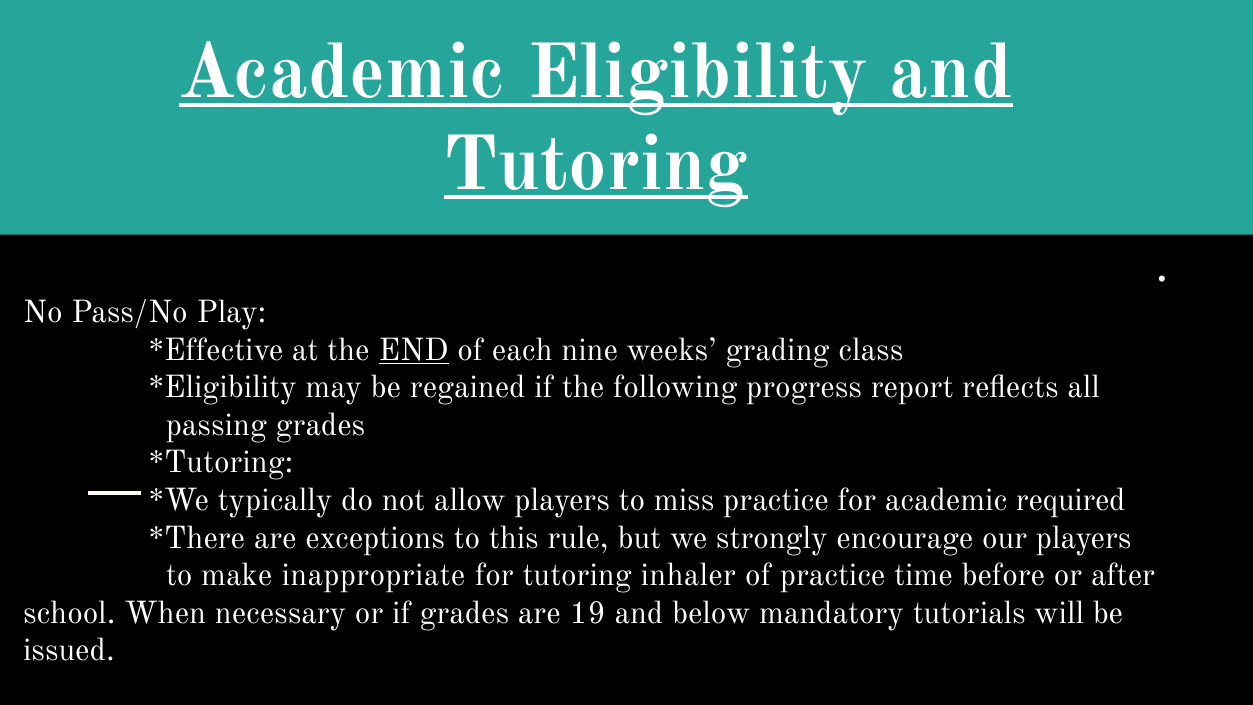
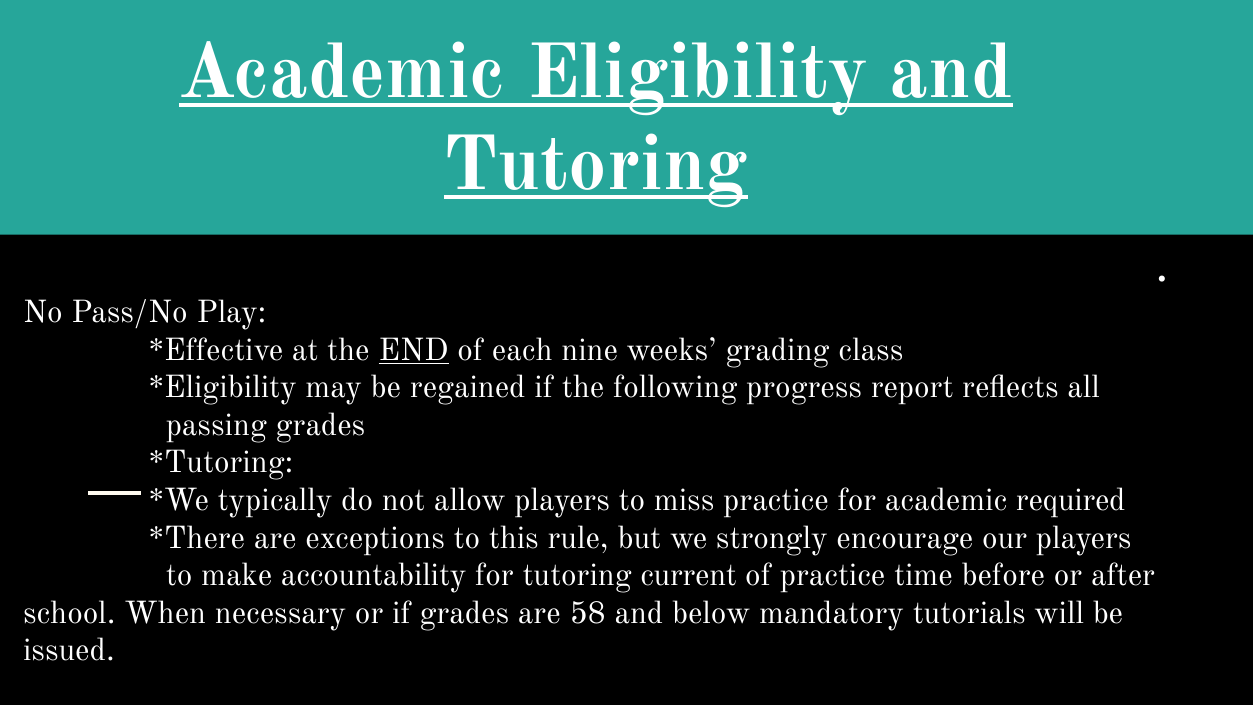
inappropriate: inappropriate -> accountability
inhaler: inhaler -> current
19: 19 -> 58
